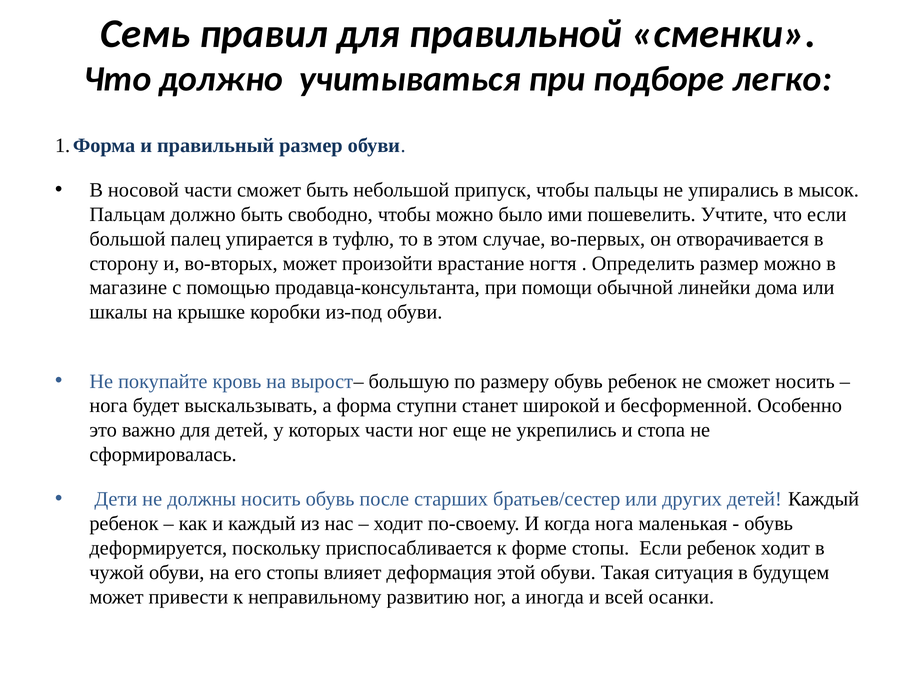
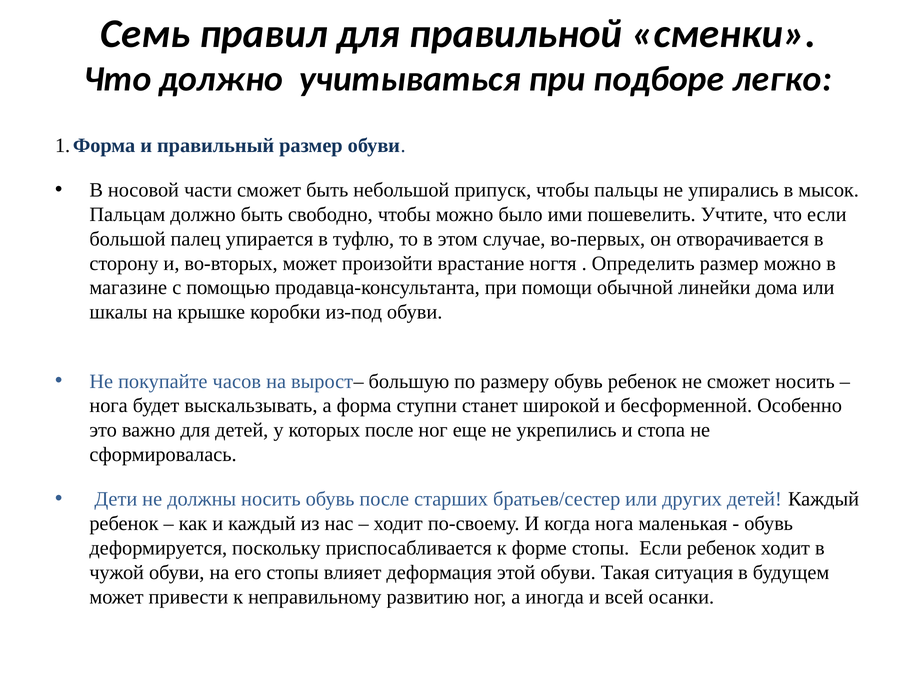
кровь: кровь -> часов
которых части: части -> после
